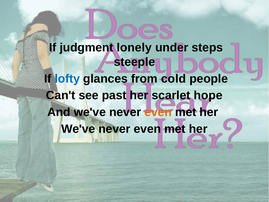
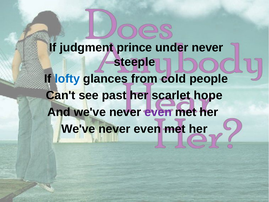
lonely: lonely -> prince
under steps: steps -> never
even at (158, 112) colour: orange -> purple
